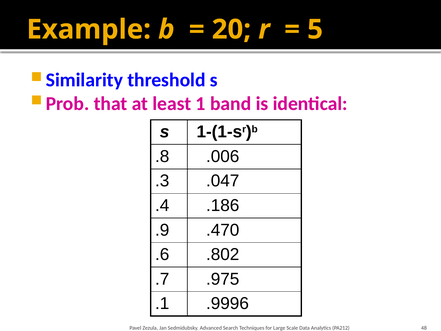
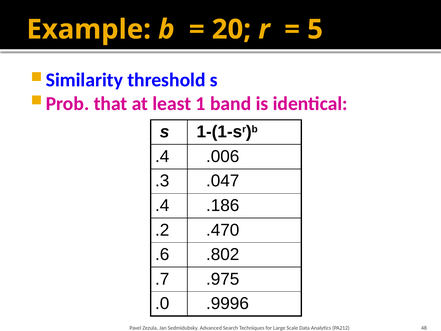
.8 at (162, 156): .8 -> .4
.9: .9 -> .2
.1: .1 -> .0
